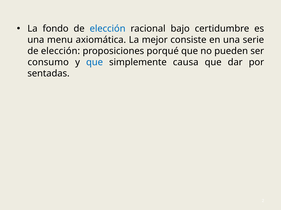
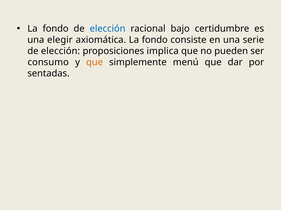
menu: menu -> elegir
axiomática La mejor: mejor -> fondo
porqué: porqué -> implica
que at (95, 62) colour: blue -> orange
causa: causa -> menú
